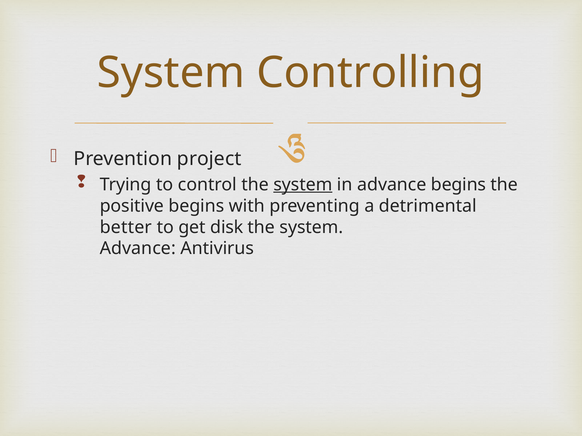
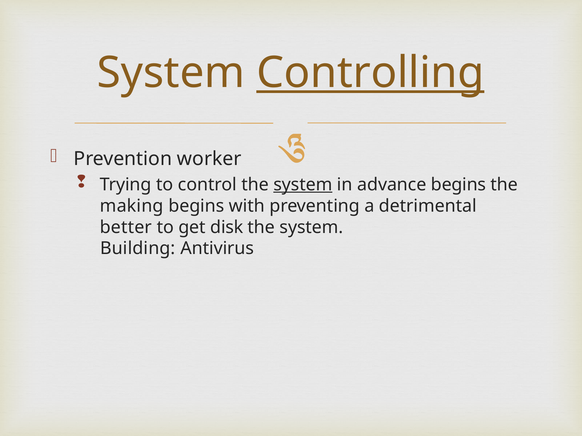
Controlling underline: none -> present
project: project -> worker
positive: positive -> making
Advance at (138, 249): Advance -> Building
